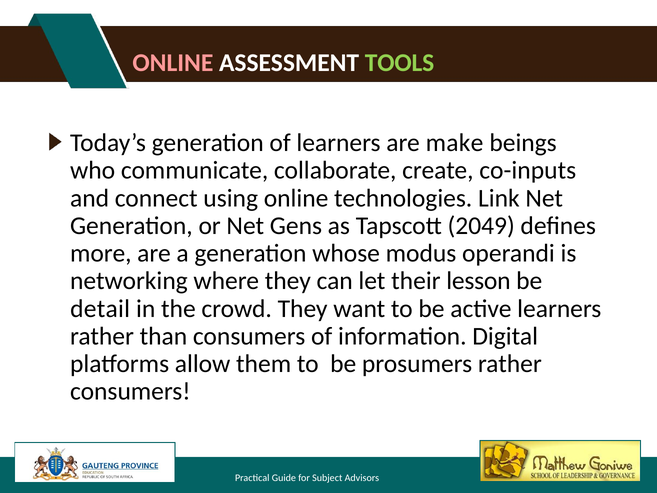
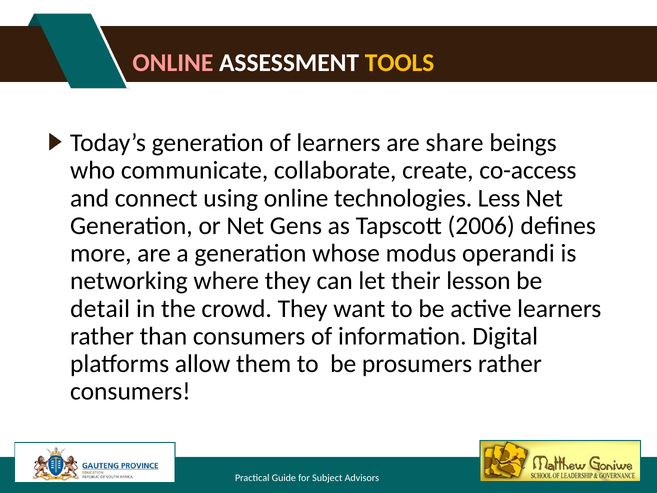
TOOLS colour: light green -> yellow
make: make -> share
co-inputs: co-inputs -> co-access
Link: Link -> Less
2049: 2049 -> 2006
